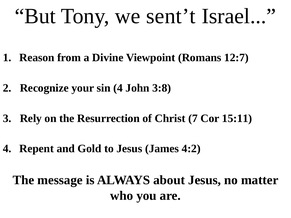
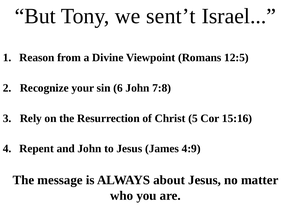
12:7: 12:7 -> 12:5
sin 4: 4 -> 6
3:8: 3:8 -> 7:8
7: 7 -> 5
15:11: 15:11 -> 15:16
and Gold: Gold -> John
4:2: 4:2 -> 4:9
